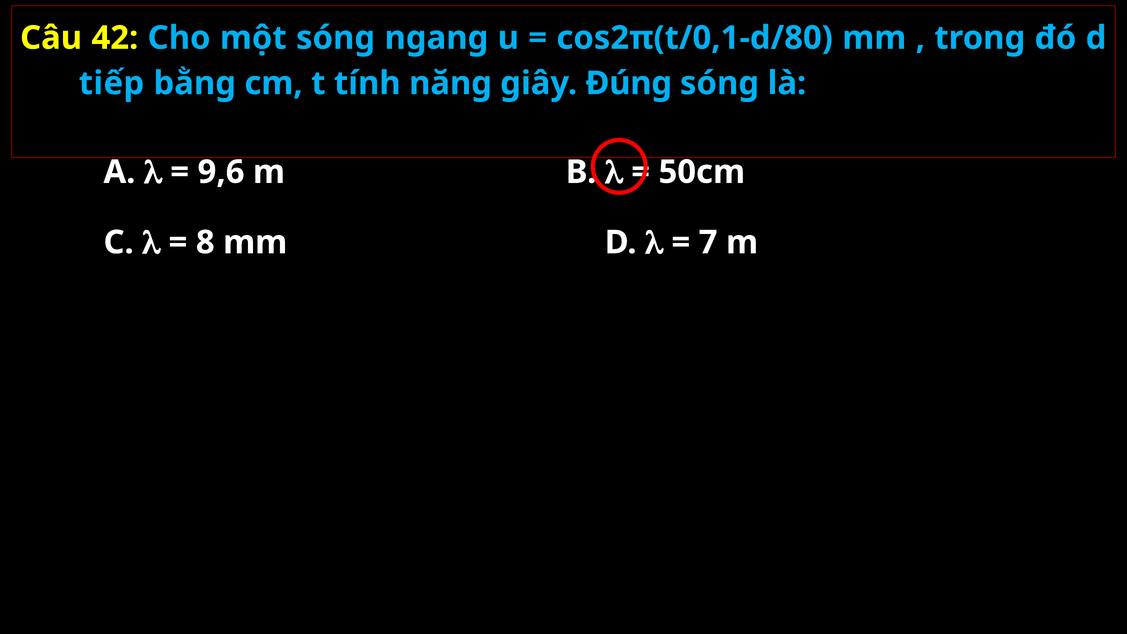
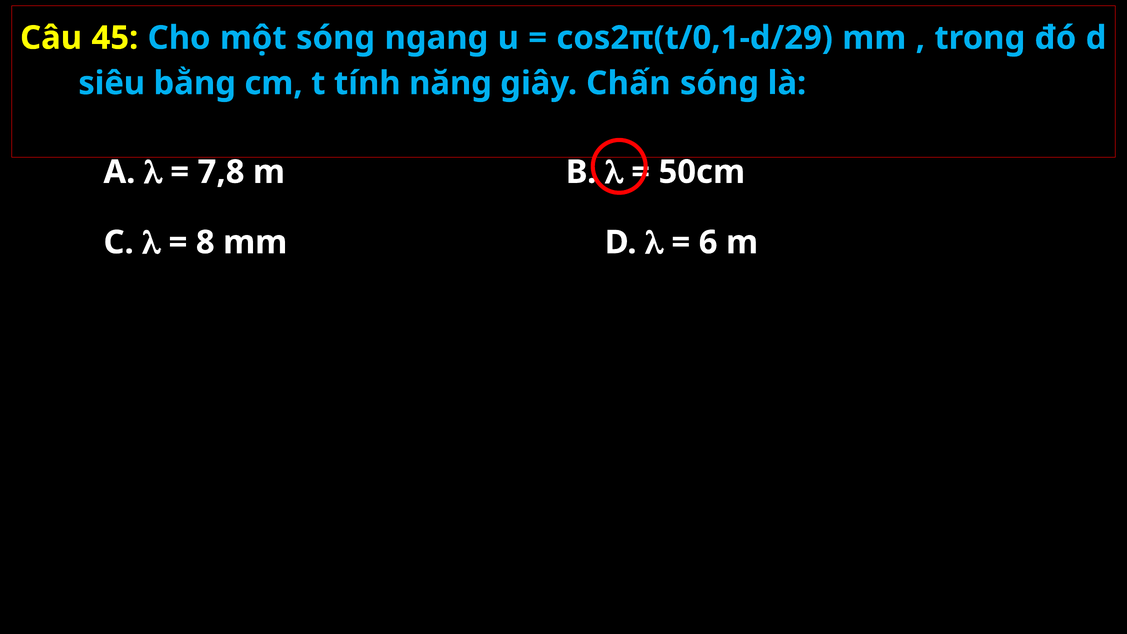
42: 42 -> 45
cos2π(t/0,1-d/80: cos2π(t/0,1-d/80 -> cos2π(t/0,1-d/29
tiếp: tiếp -> siêu
Đúng: Đúng -> Chấn
9,6: 9,6 -> 7,8
7: 7 -> 6
